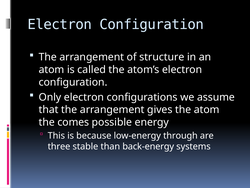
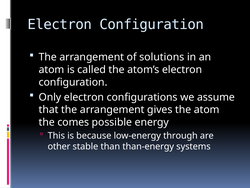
structure: structure -> solutions
three: three -> other
back-energy: back-energy -> than-energy
